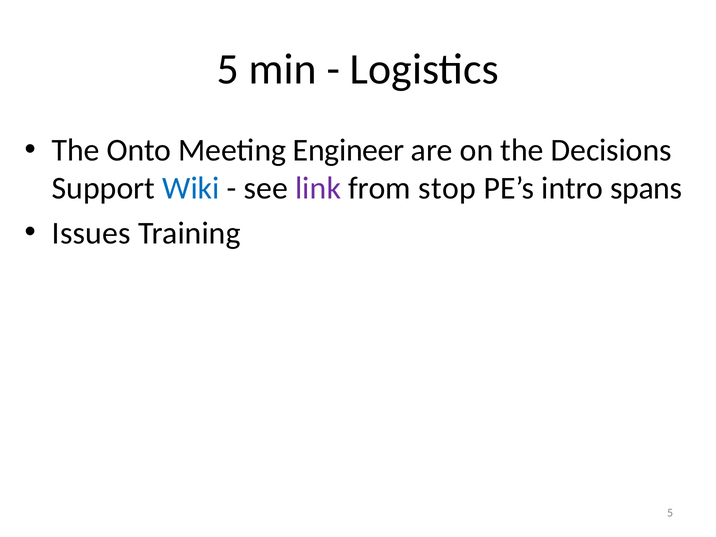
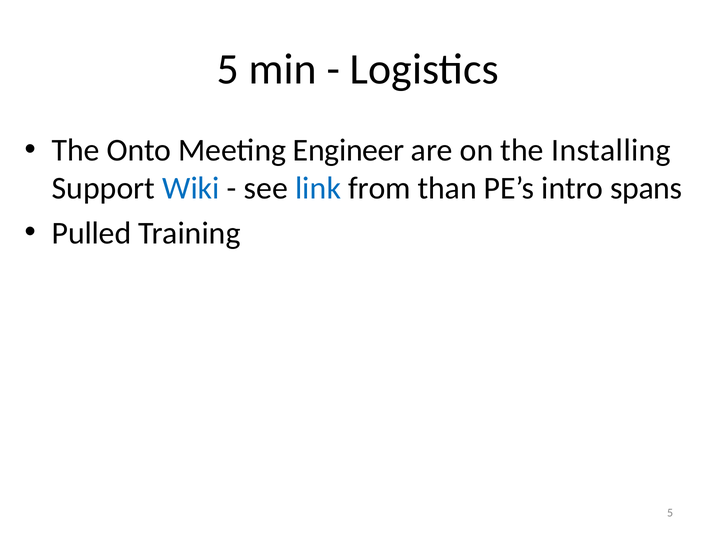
Decisions: Decisions -> Installing
link colour: purple -> blue
stop: stop -> than
Issues: Issues -> Pulled
